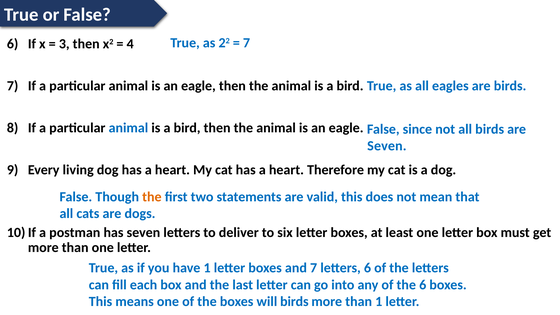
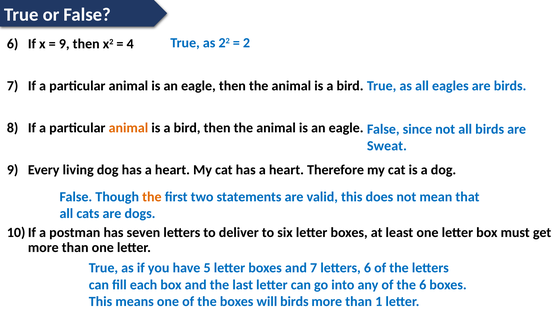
7 at (247, 43): 7 -> 2
3 at (64, 44): 3 -> 9
animal at (128, 128) colour: blue -> orange
Seven at (387, 146): Seven -> Sweat
have 1: 1 -> 5
